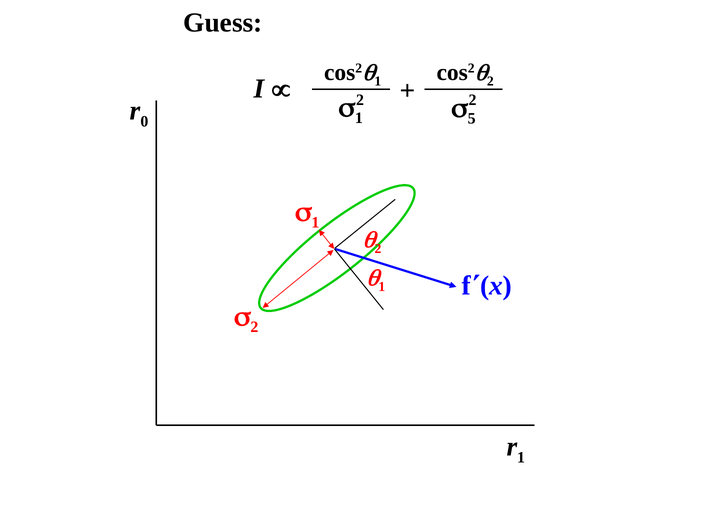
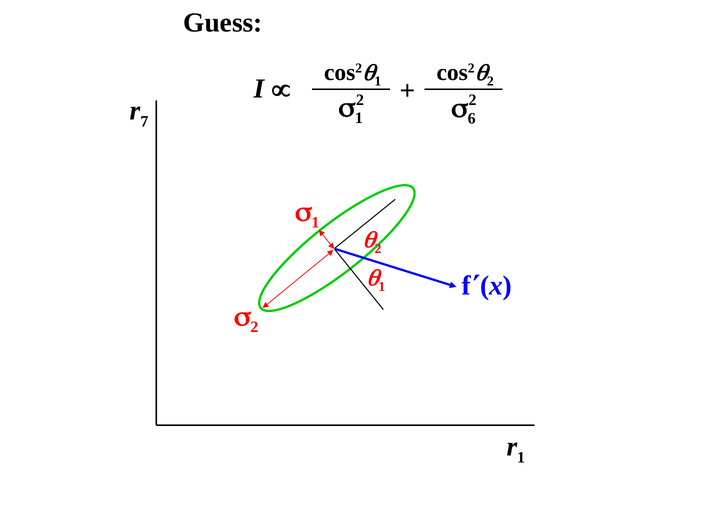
5: 5 -> 6
0: 0 -> 7
